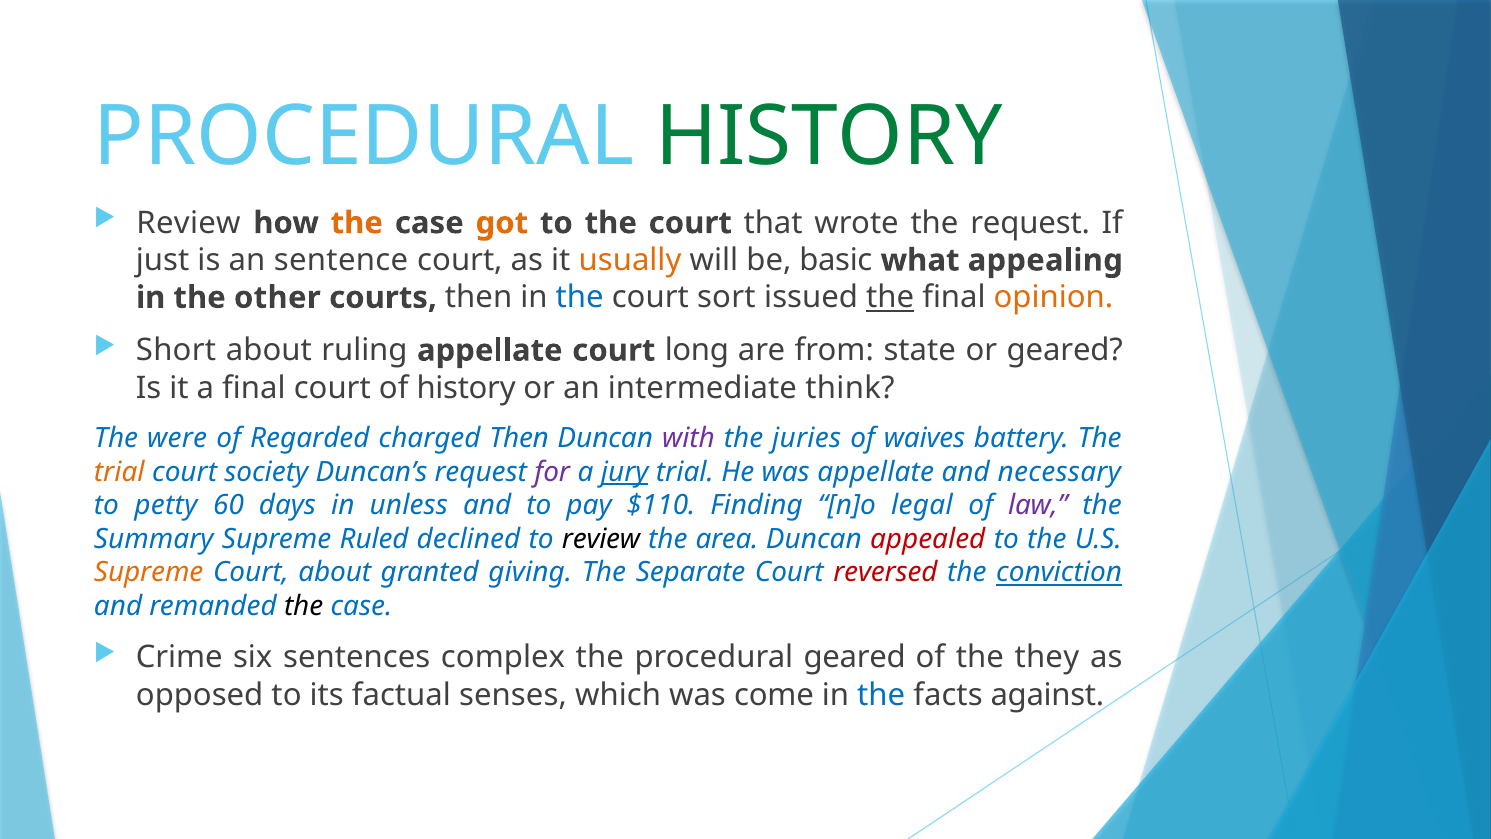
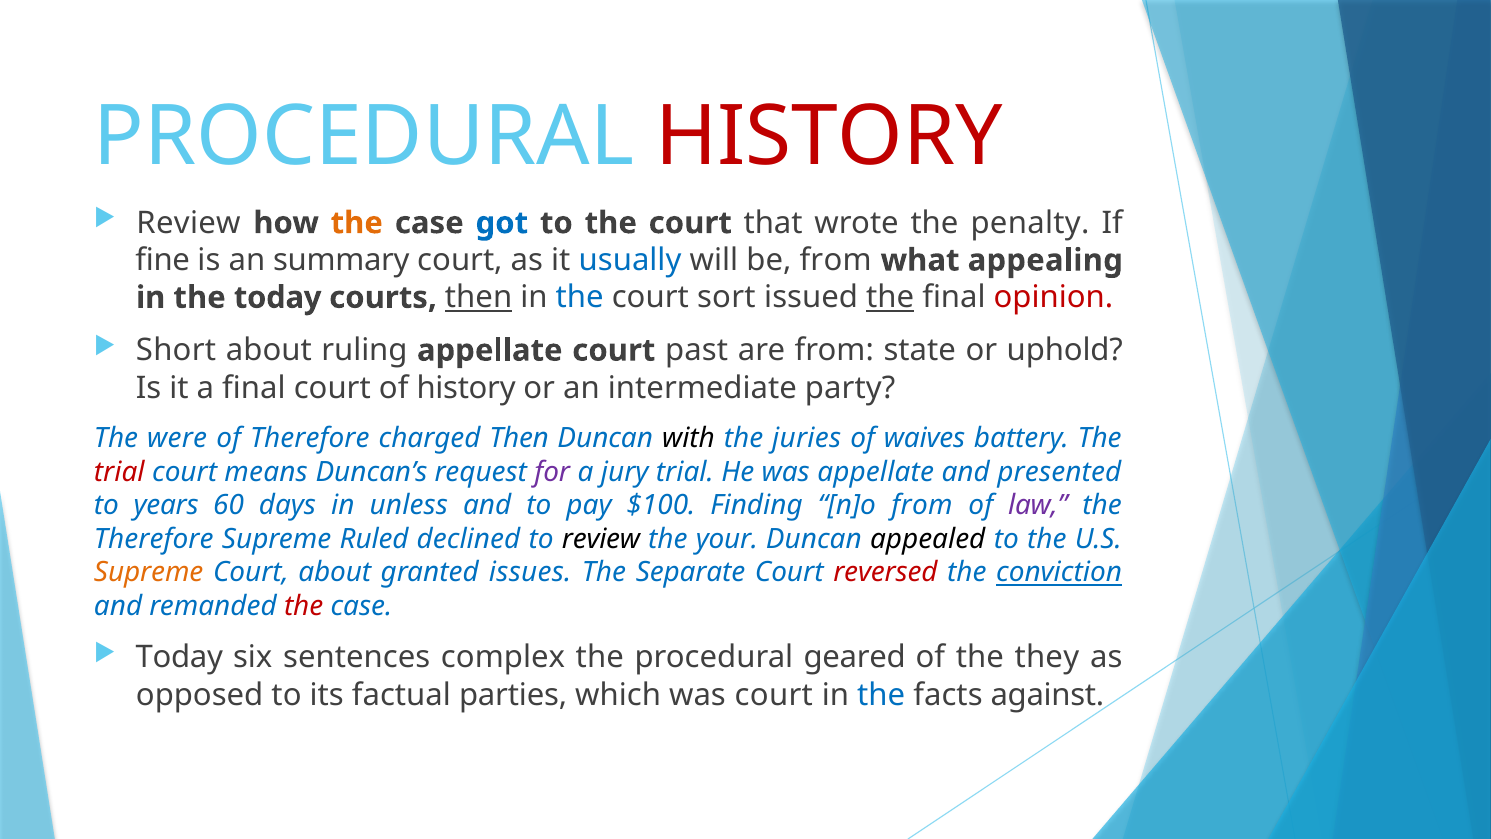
HISTORY at (829, 136) colour: green -> red
got colour: orange -> blue
the request: request -> penalty
just: just -> fine
sentence: sentence -> summary
usually colour: orange -> blue
be basic: basic -> from
the other: other -> today
then at (479, 297) underline: none -> present
opinion colour: orange -> red
long: long -> past
or geared: geared -> uphold
think: think -> party
of Regarded: Regarded -> Therefore
with colour: purple -> black
trial at (119, 472) colour: orange -> red
society: society -> means
jury underline: present -> none
necessary: necessary -> presented
petty: petty -> years
$110: $110 -> $100
n]o legal: legal -> from
Summary at (154, 539): Summary -> Therefore
area: area -> your
appealed colour: red -> black
giving: giving -> issues
the at (304, 606) colour: black -> red
Crime at (179, 657): Crime -> Today
senses: senses -> parties
was come: come -> court
